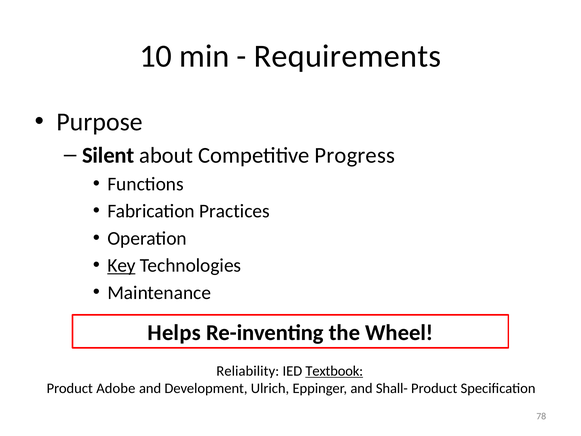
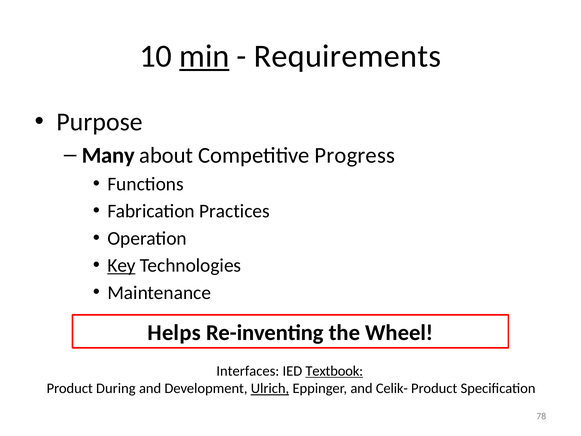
min underline: none -> present
Silent: Silent -> Many
Reliability: Reliability -> Interfaces
Adobe: Adobe -> During
Ulrich underline: none -> present
Shall-: Shall- -> Celik-
